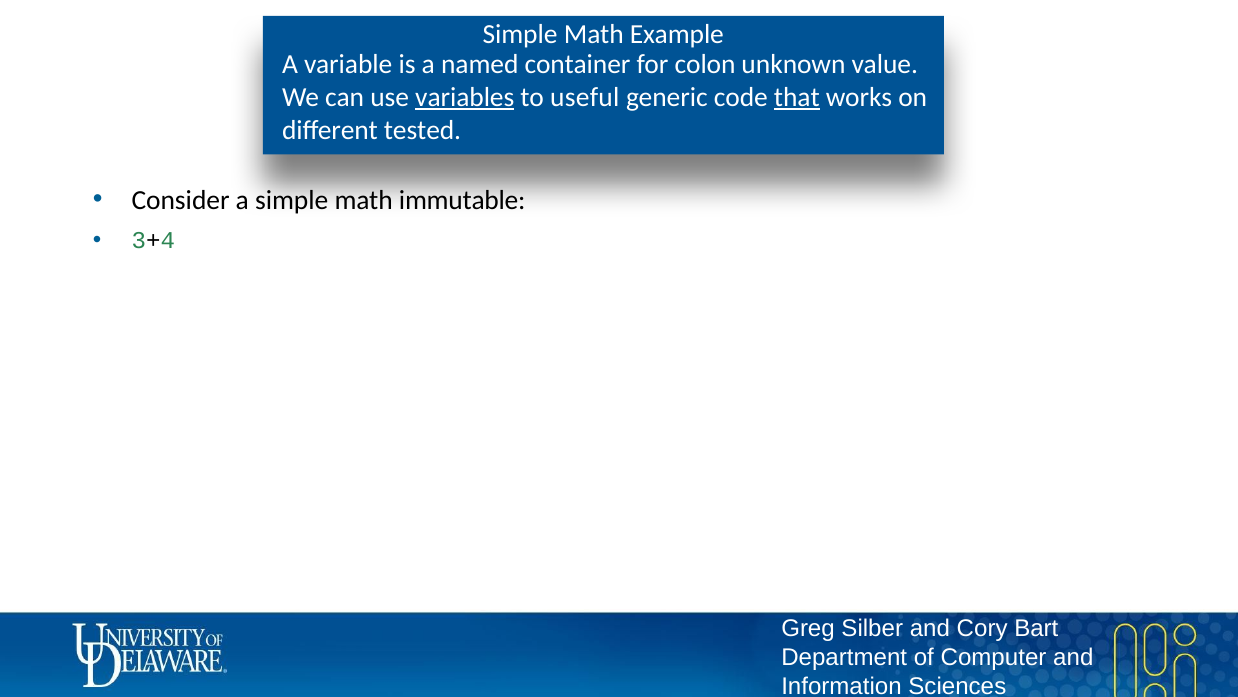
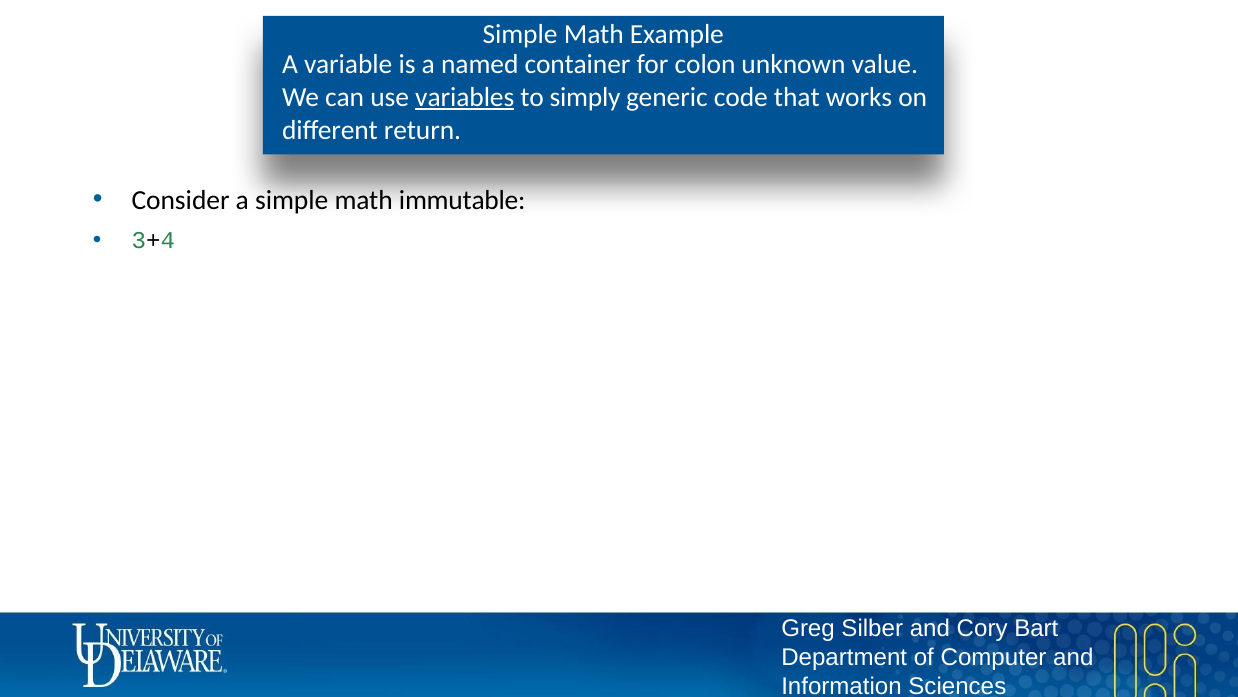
useful: useful -> simply
that underline: present -> none
tested: tested -> return
